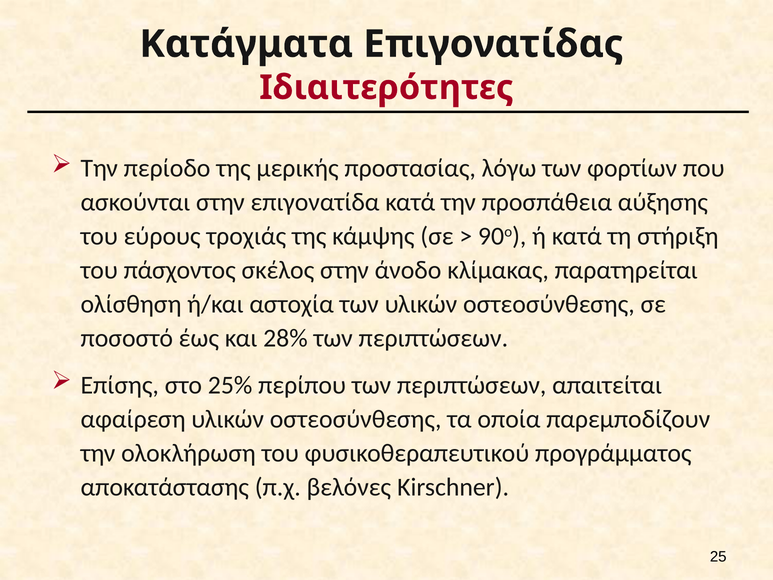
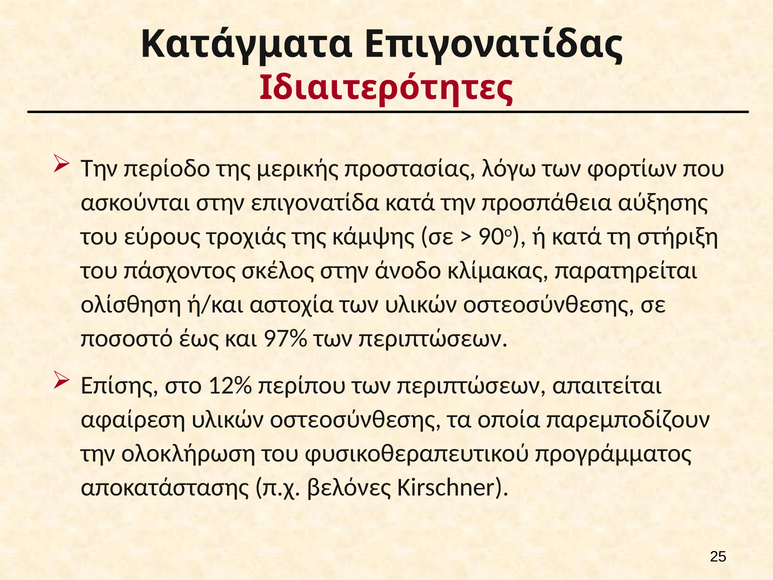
28%: 28% -> 97%
25%: 25% -> 12%
